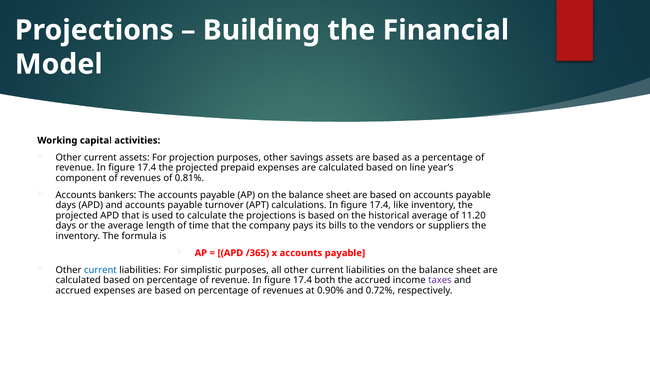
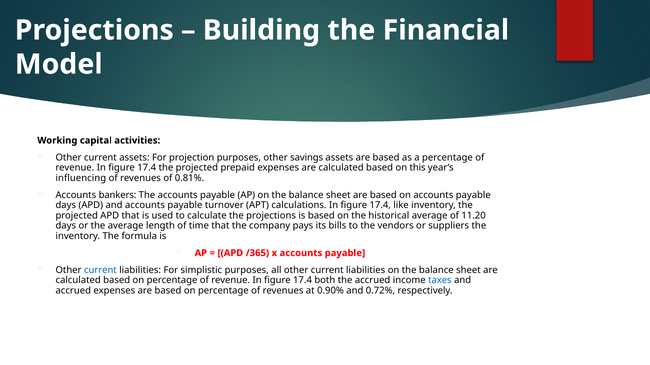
line: line -> this
component: component -> influencing
taxes colour: purple -> blue
